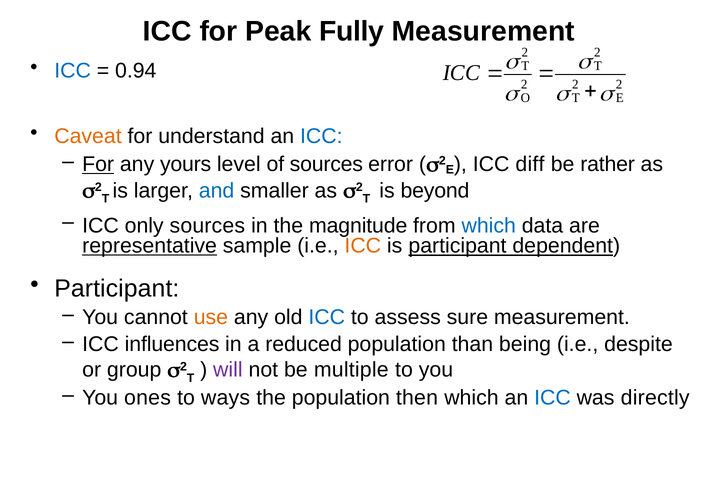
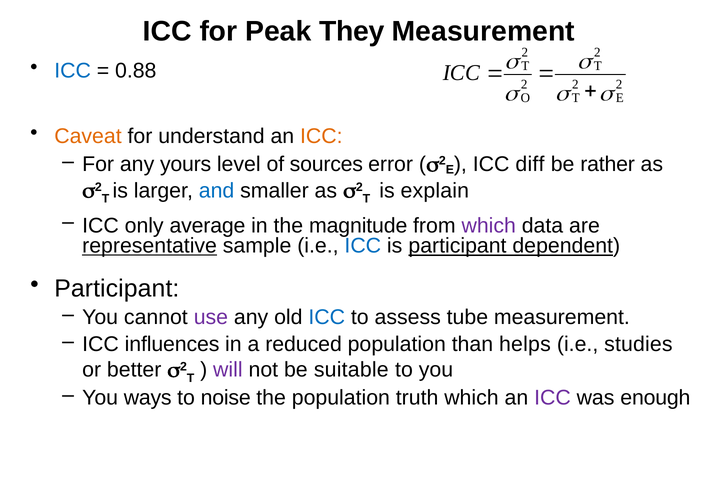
Fully: Fully -> They
0.94: 0.94 -> 0.88
ICC at (321, 136) colour: blue -> orange
For at (98, 165) underline: present -> none
beyond: beyond -> explain
only sources: sources -> average
which at (489, 226) colour: blue -> purple
ICC at (363, 246) colour: orange -> blue
use colour: orange -> purple
sure: sure -> tube
being: being -> helps
despite: despite -> studies
group: group -> better
multiple: multiple -> suitable
ones: ones -> ways
ways: ways -> noise
then: then -> truth
ICC at (552, 398) colour: blue -> purple
directly: directly -> enough
